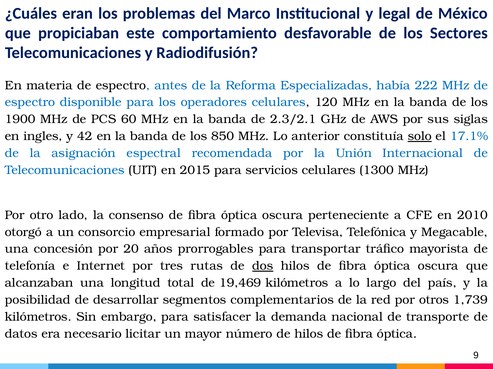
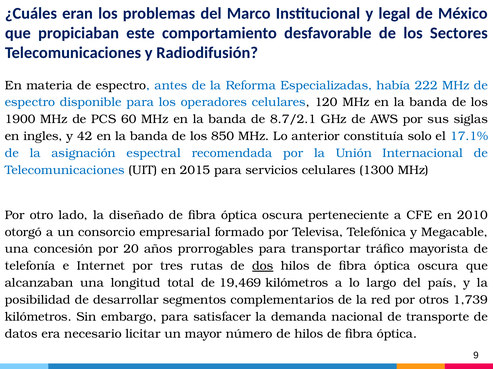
2.3/2.1: 2.3/2.1 -> 8.7/2.1
solo underline: present -> none
consenso: consenso -> diseñado
